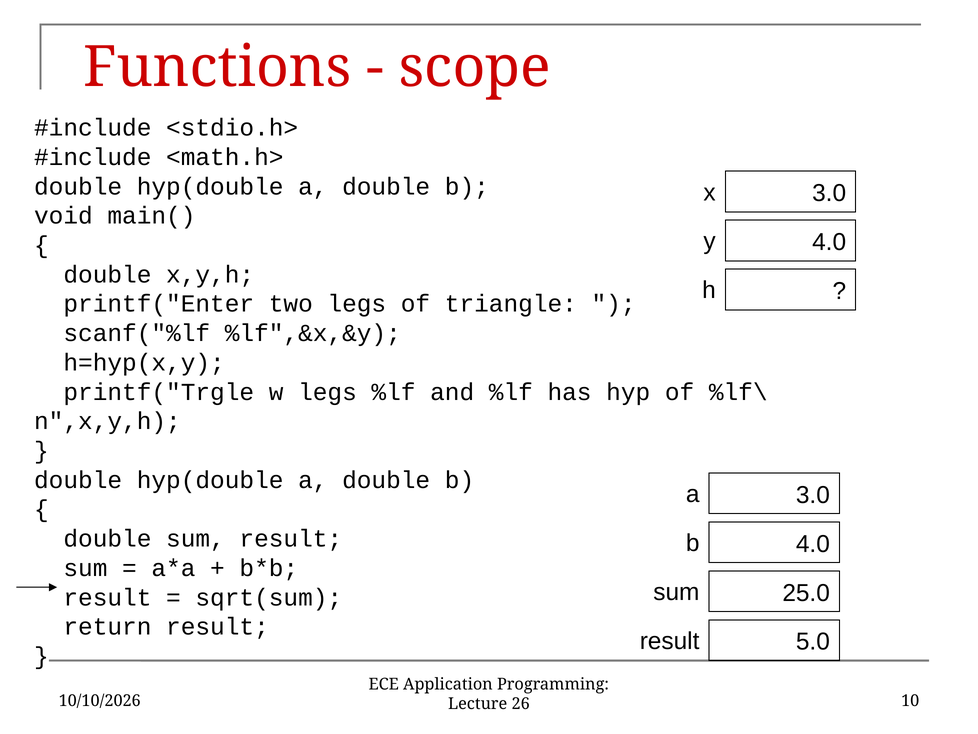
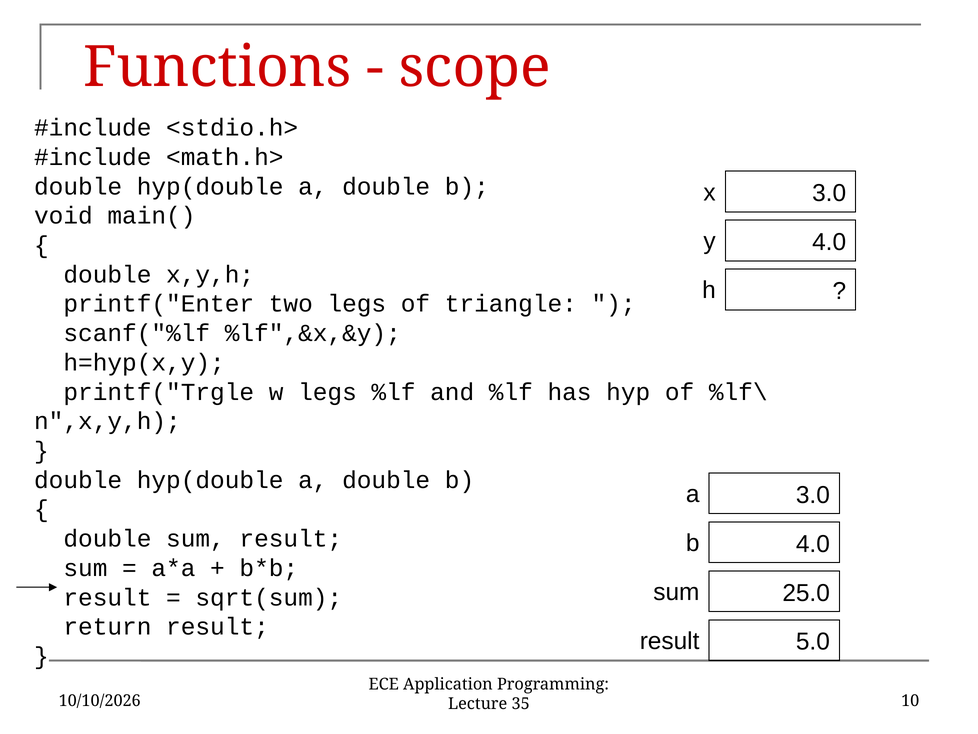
26: 26 -> 35
